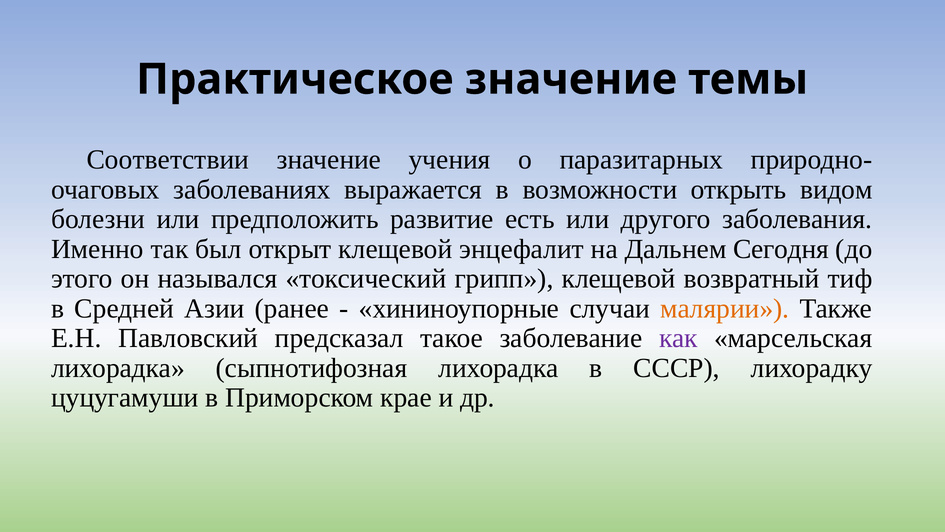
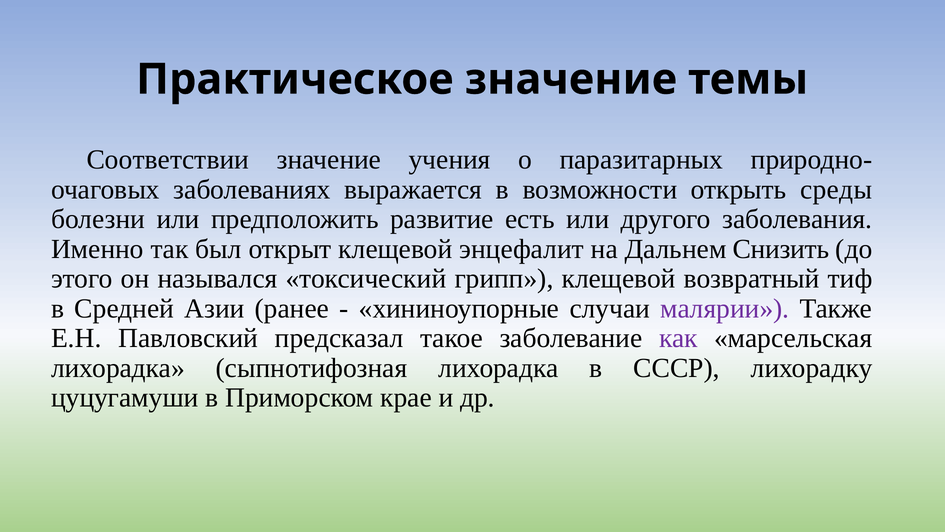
видом: видом -> среды
Сегодня: Сегодня -> Снизить
малярии colour: orange -> purple
